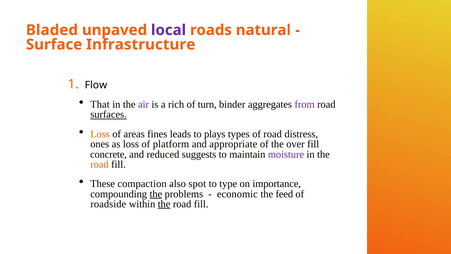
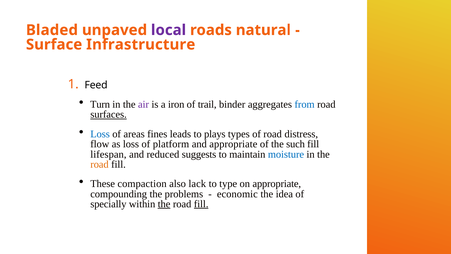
Flow: Flow -> Feed
That: That -> Turn
rich: rich -> iron
turn: turn -> trail
from colour: purple -> blue
Loss at (100, 134) colour: orange -> blue
ones: ones -> flow
over: over -> such
concrete: concrete -> lifespan
moisture colour: purple -> blue
spot: spot -> lack
on importance: importance -> appropriate
the at (156, 194) underline: present -> none
feed: feed -> idea
roadside: roadside -> specially
fill at (201, 204) underline: none -> present
